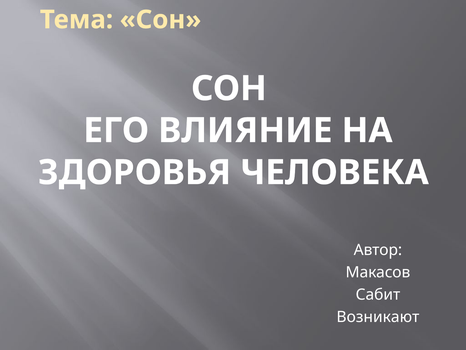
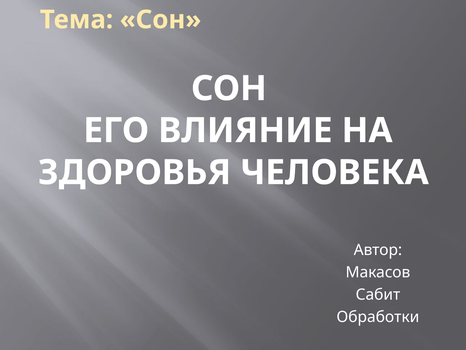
Возникают: Возникают -> Обработки
